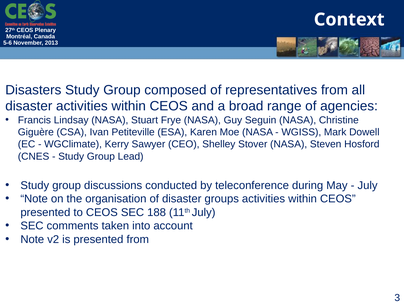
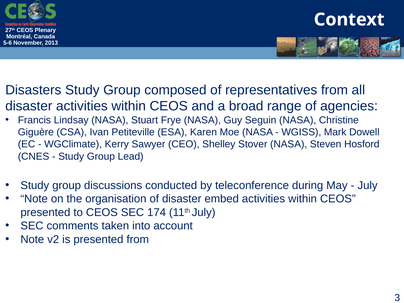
groups: groups -> embed
188: 188 -> 174
